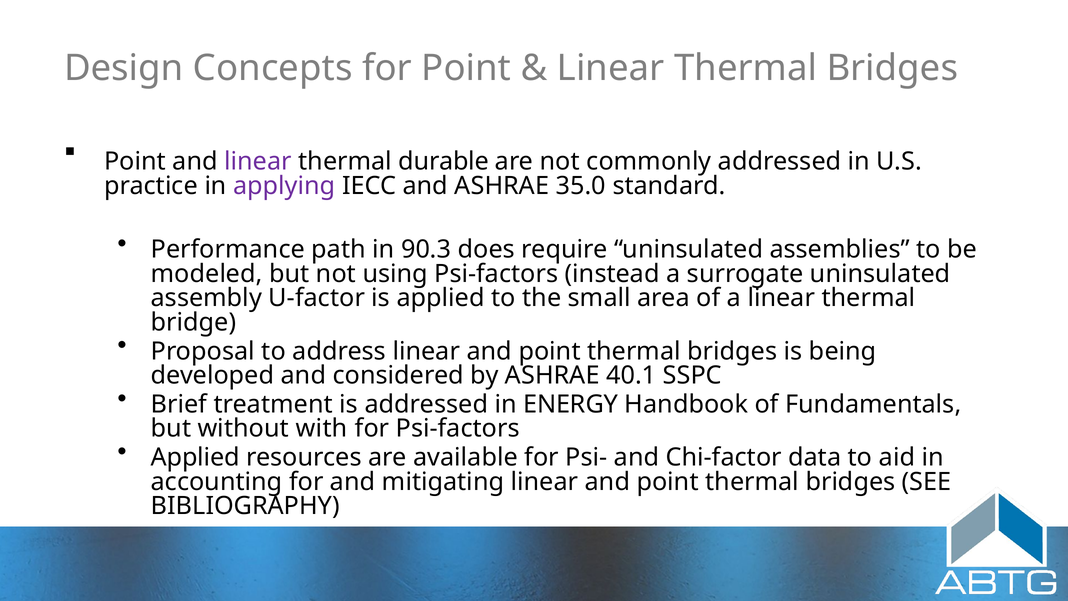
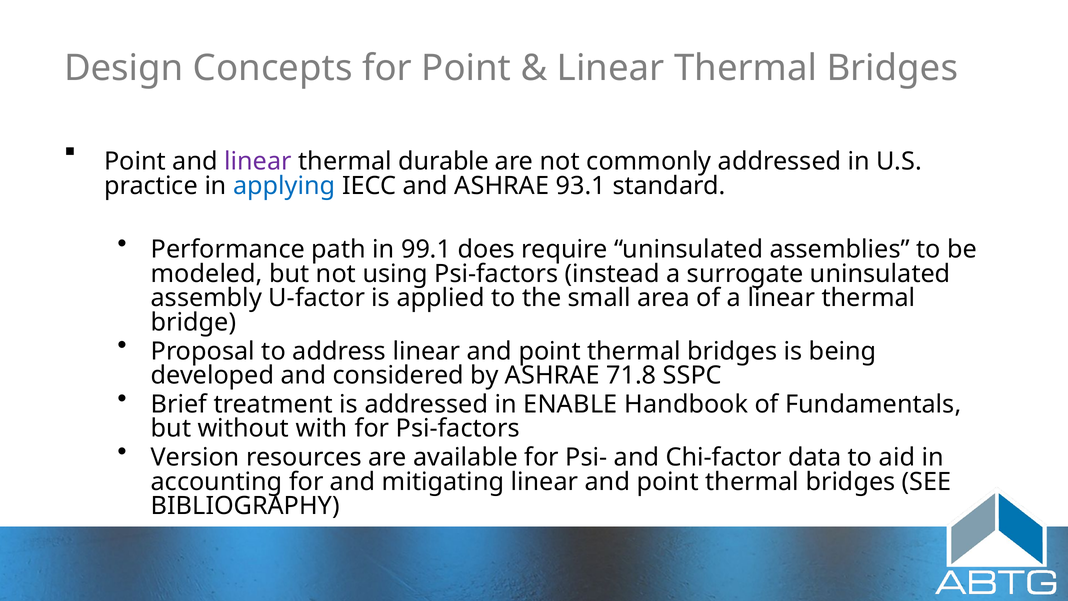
applying colour: purple -> blue
35.0: 35.0 -> 93.1
90.3: 90.3 -> 99.1
40.1: 40.1 -> 71.8
ENERGY: ENERGY -> ENABLE
Applied at (195, 457): Applied -> Version
